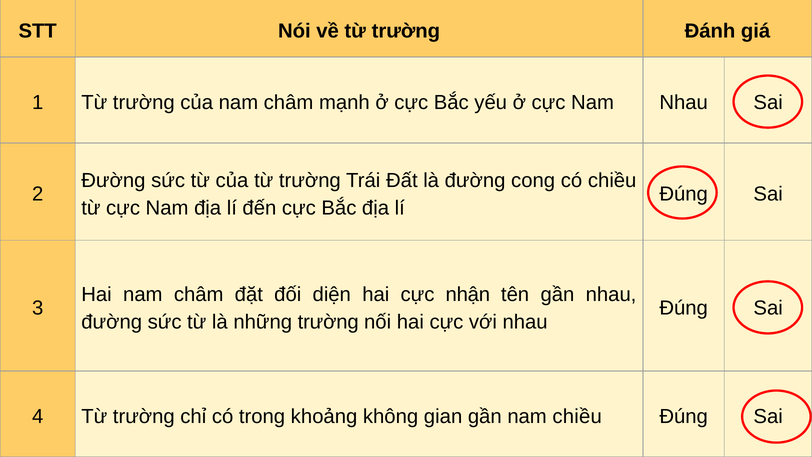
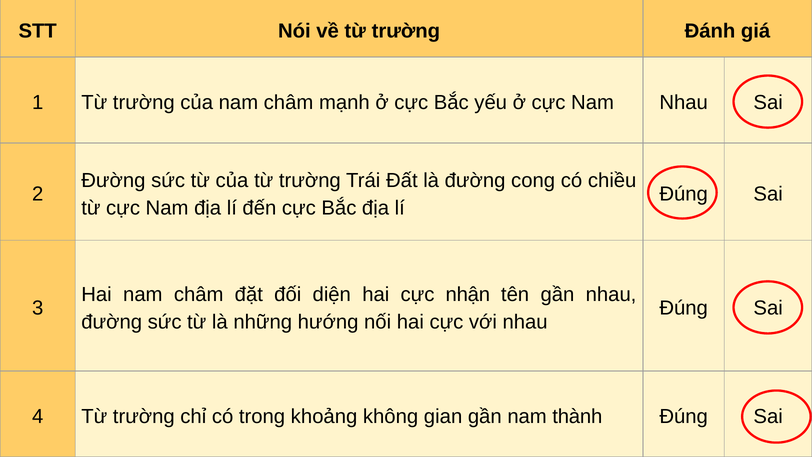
những trường: trường -> hướng
nam chiều: chiều -> thành
